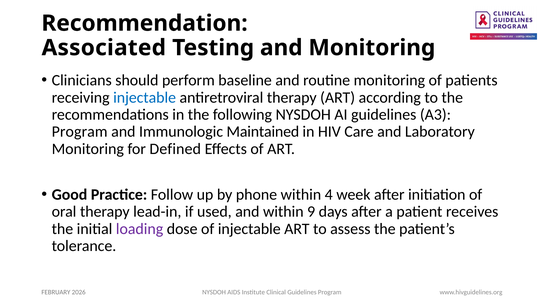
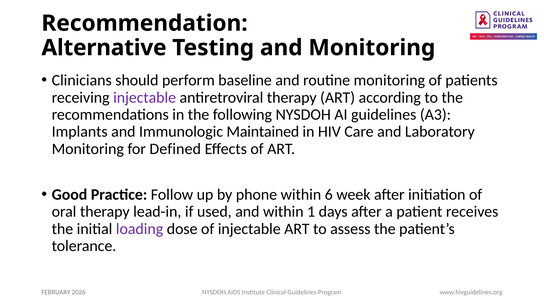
Associated: Associated -> Alternative
injectable at (145, 97) colour: blue -> purple
Program at (80, 132): Program -> Implants
4: 4 -> 6
9: 9 -> 1
